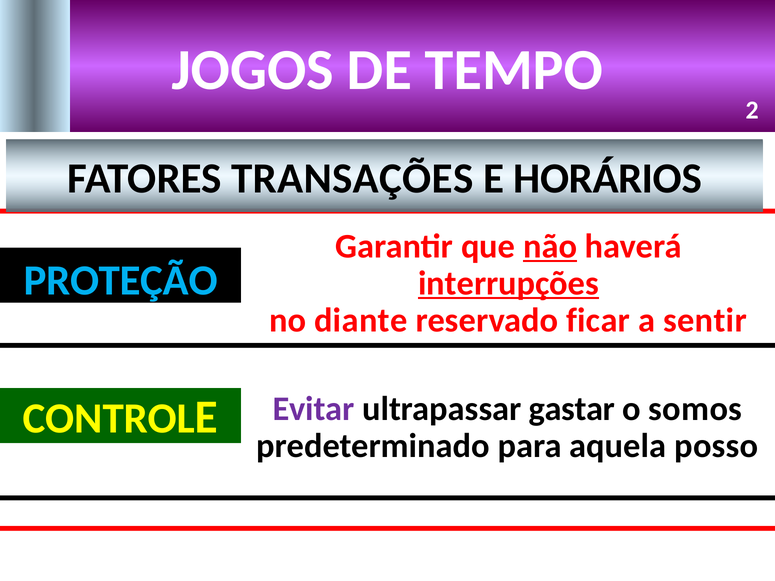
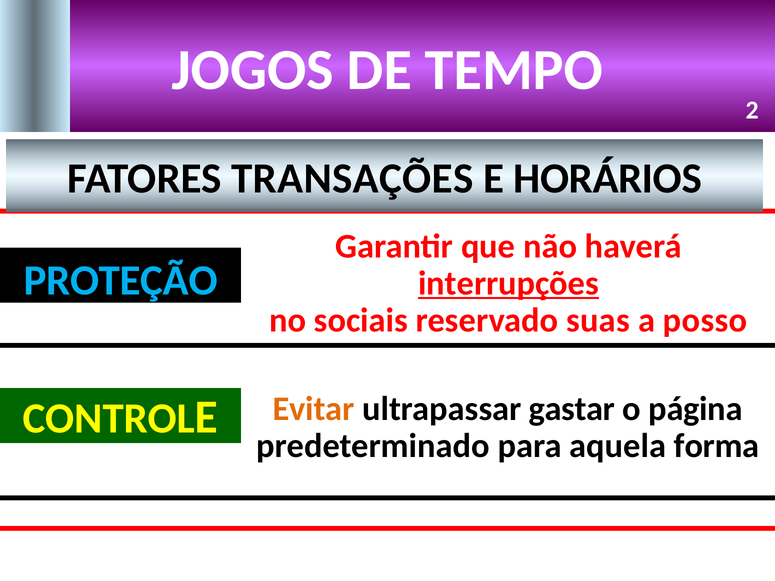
não underline: present -> none
diante: diante -> sociais
ficar: ficar -> suas
sentir: sentir -> posso
Evitar colour: purple -> orange
somos: somos -> página
posso: posso -> forma
